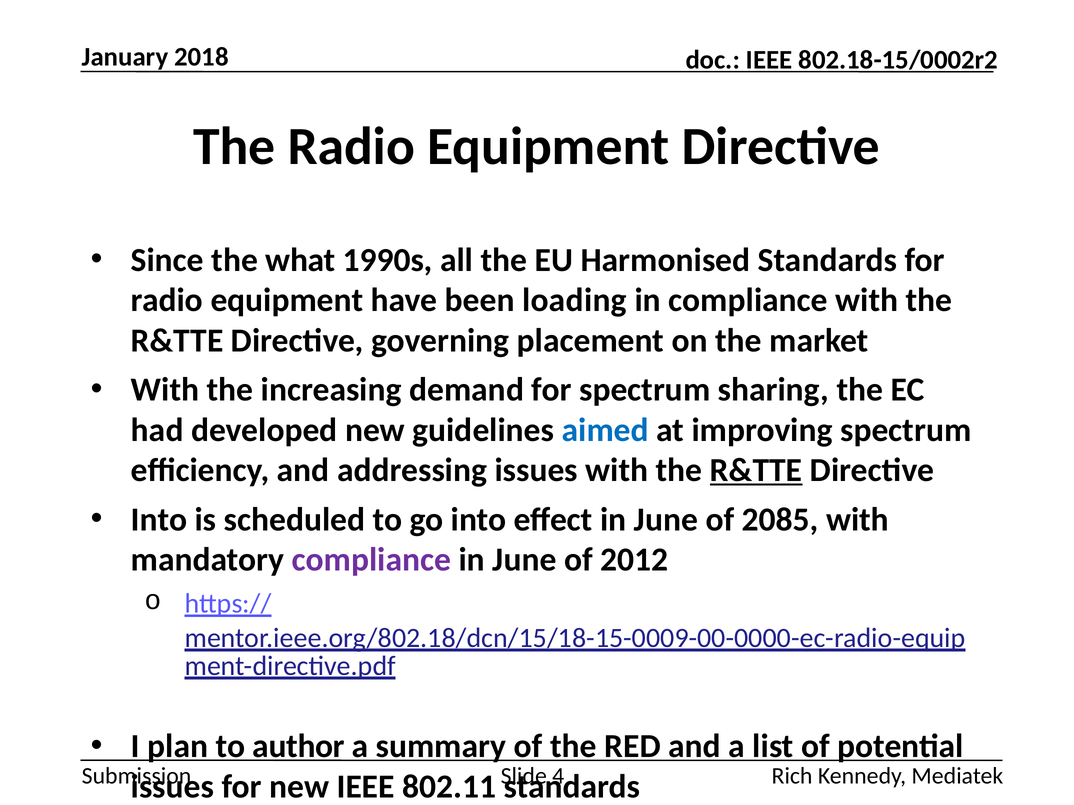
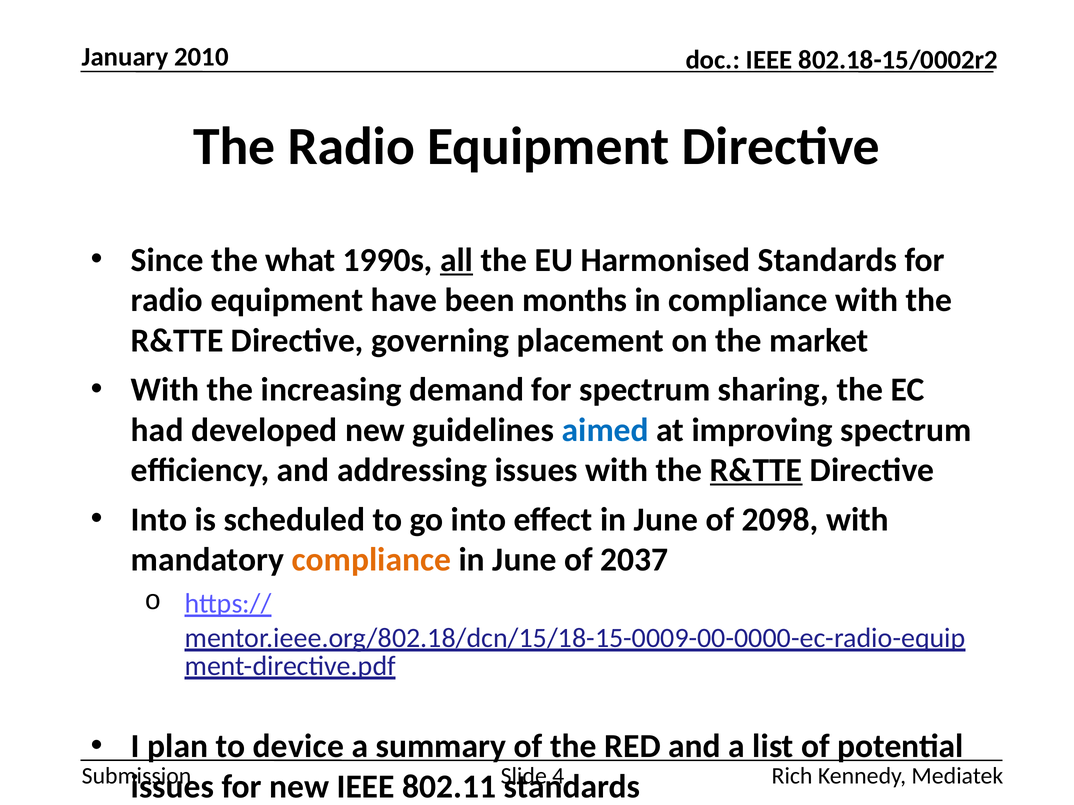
2018: 2018 -> 2010
all underline: none -> present
loading: loading -> months
2085: 2085 -> 2098
compliance at (371, 560) colour: purple -> orange
2012: 2012 -> 2037
author: author -> device
